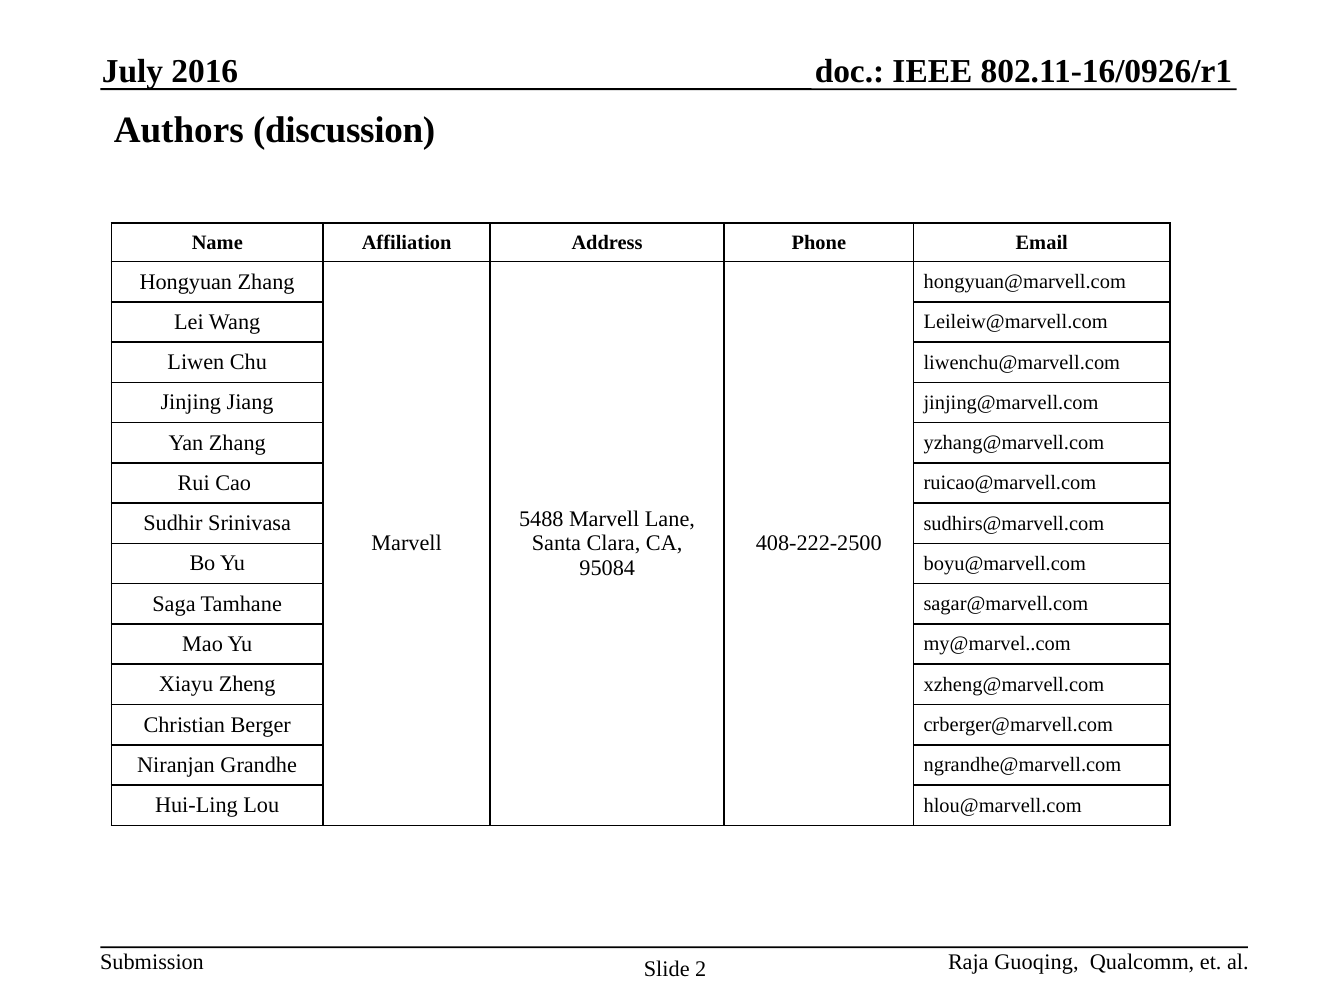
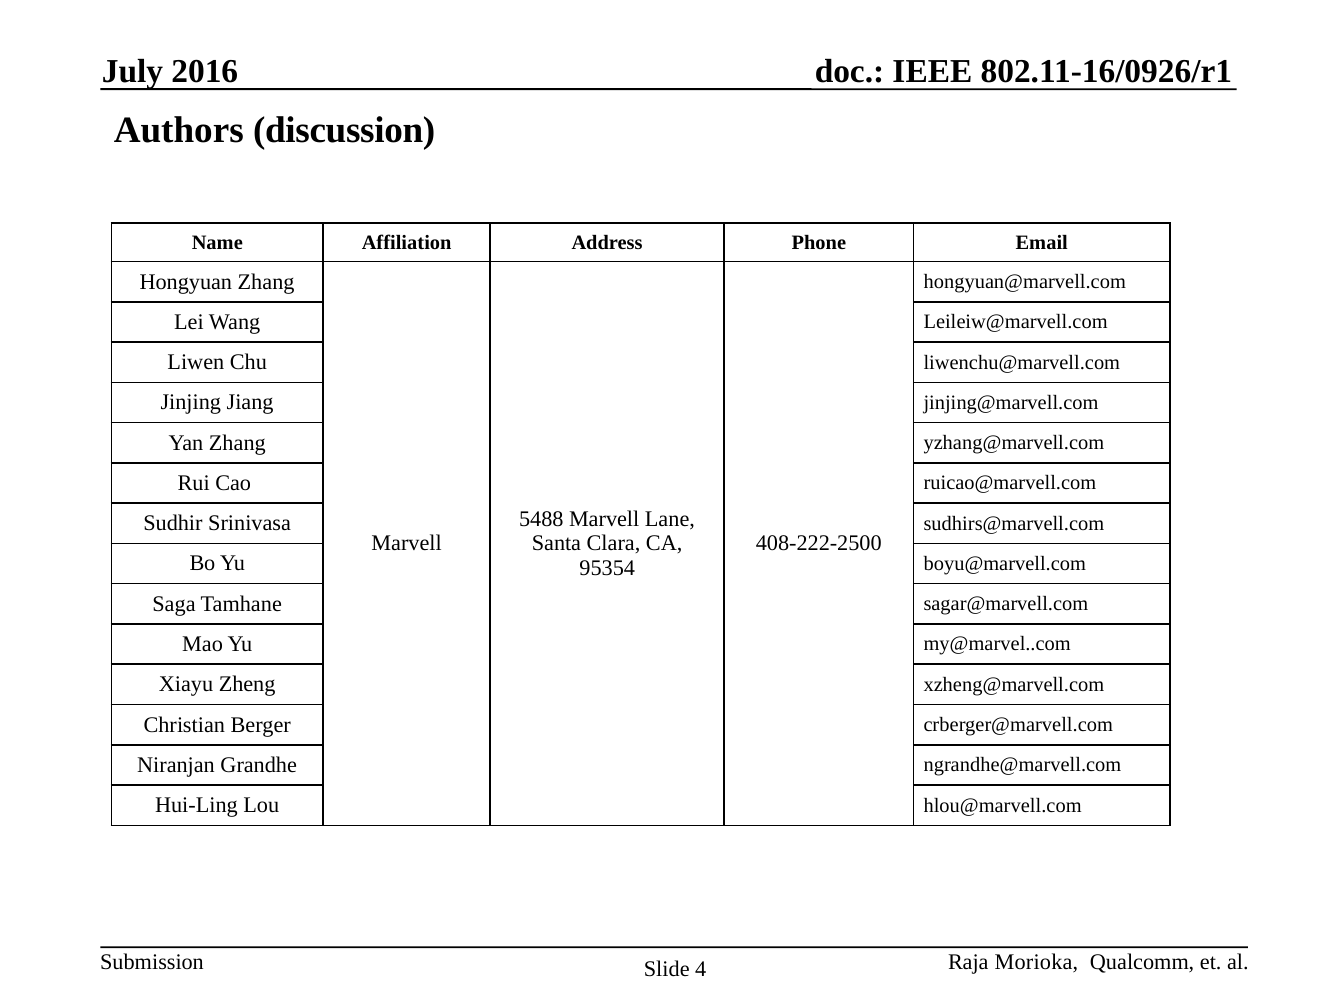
95084: 95084 -> 95354
2: 2 -> 4
Guoqing: Guoqing -> Morioka
